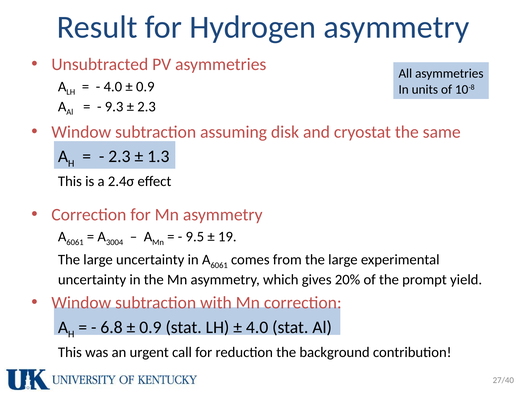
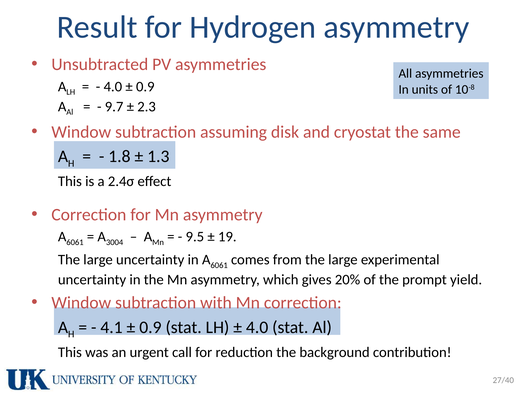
9.3: 9.3 -> 9.7
2.3 at (119, 157): 2.3 -> 1.8
6.8: 6.8 -> 4.1
